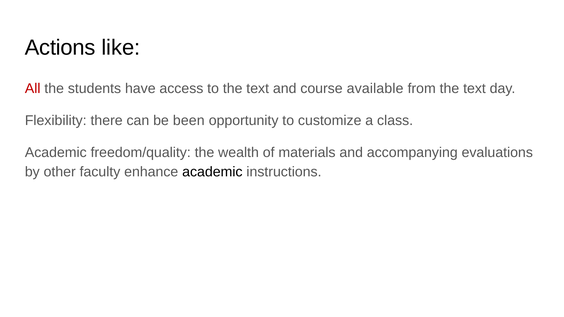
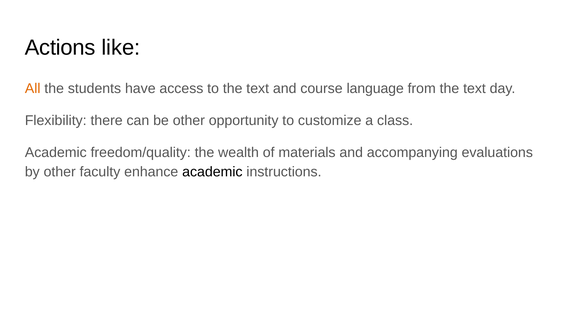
All colour: red -> orange
available: available -> language
be been: been -> other
